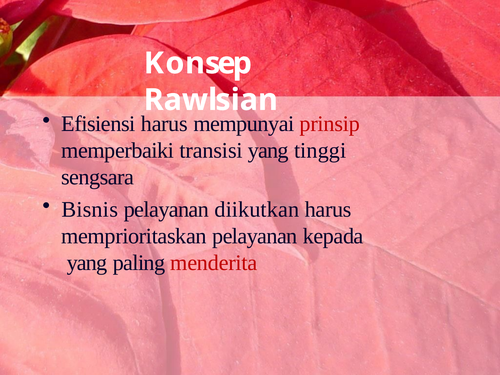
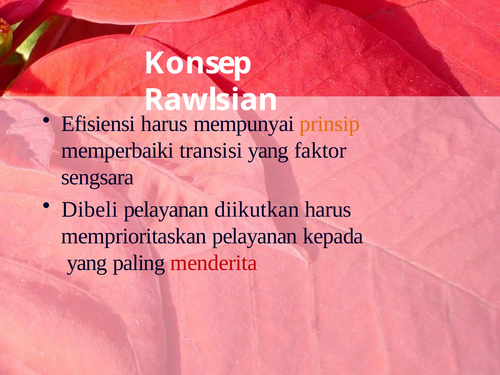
prinsip colour: red -> orange
tinggi: tinggi -> faktor
Bisnis: Bisnis -> Dibeli
